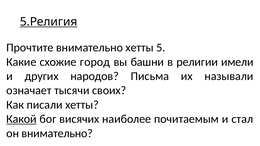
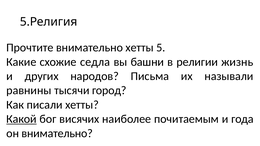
5.Религия underline: present -> none
город: город -> седла
имели: имели -> жизнь
означает: означает -> равнины
своих: своих -> город
стал: стал -> года
